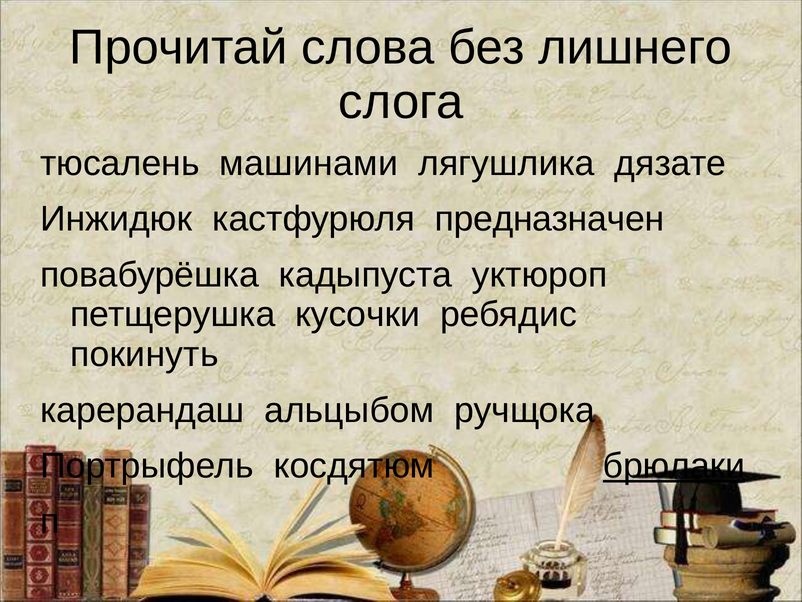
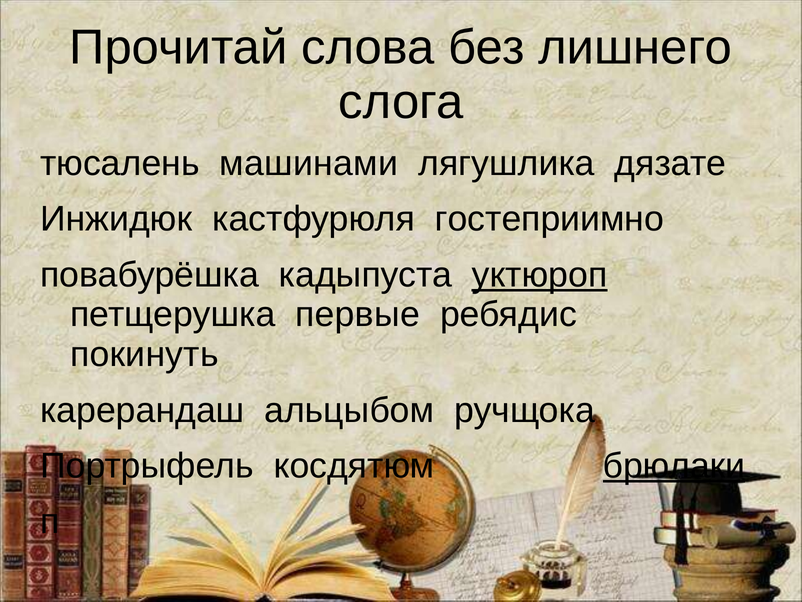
предназначен: предназначен -> гостеприимно
уктюроп underline: none -> present
кусочки: кусочки -> первые
